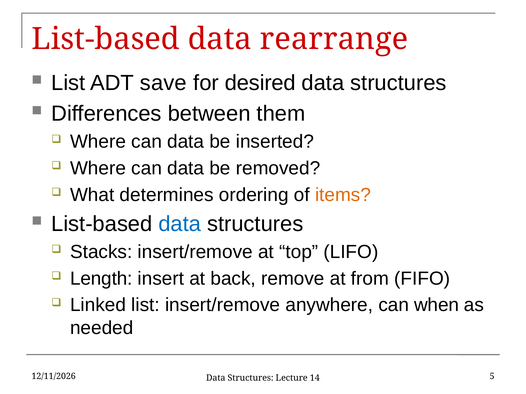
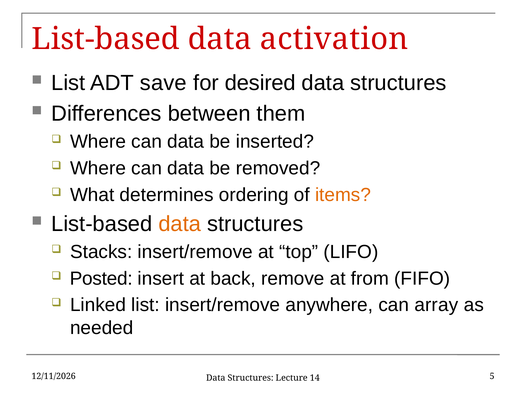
rearrange: rearrange -> activation
data at (180, 224) colour: blue -> orange
Length: Length -> Posted
when: when -> array
